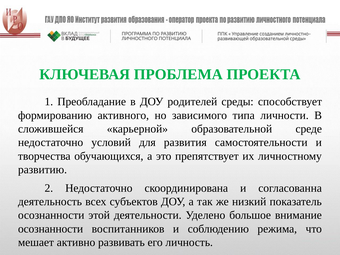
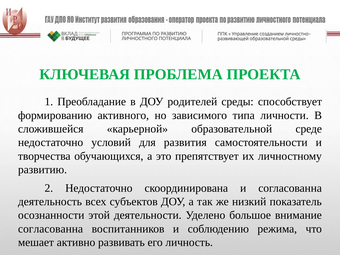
осознанности at (51, 229): осознанности -> согласованна
